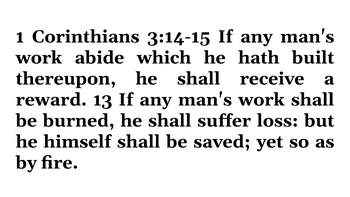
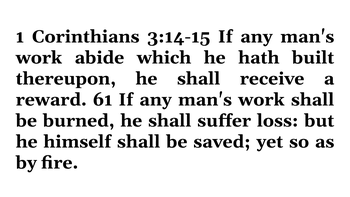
13: 13 -> 61
